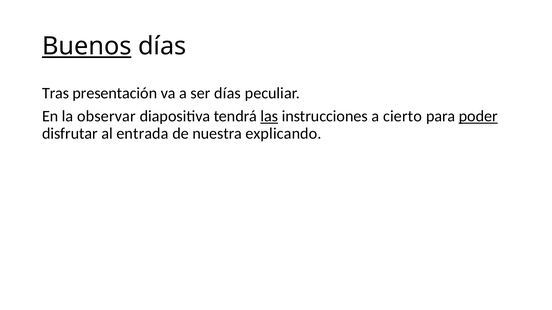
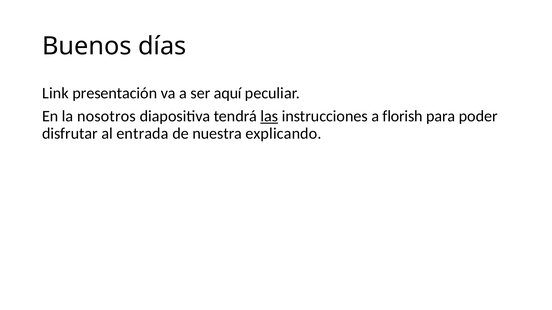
Buenos underline: present -> none
Tras: Tras -> Link
ser días: días -> aquí
observar: observar -> nosotros
cierto: cierto -> florish
poder underline: present -> none
